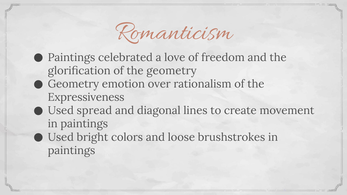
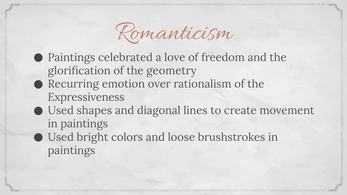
Geometry at (73, 84): Geometry -> Recurring
spread: spread -> shapes
